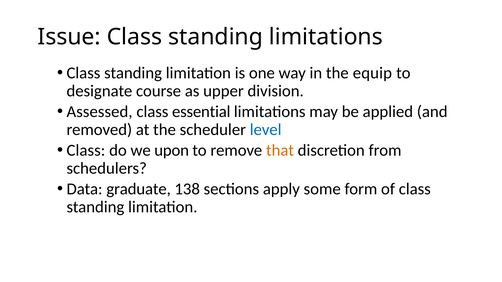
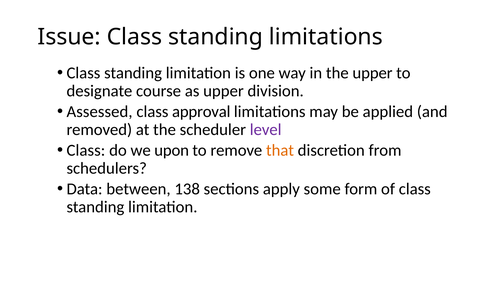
the equip: equip -> upper
essential: essential -> approval
level colour: blue -> purple
graduate: graduate -> between
